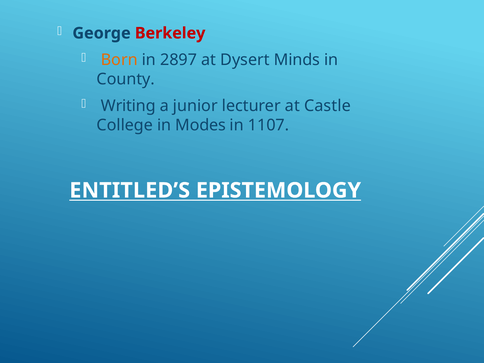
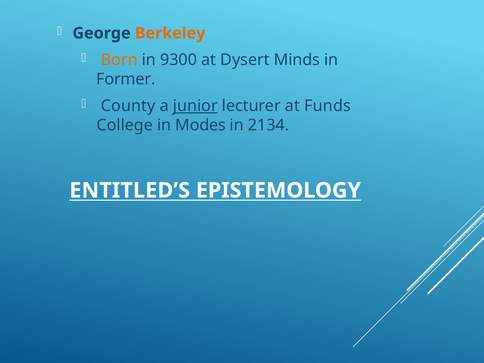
Berkeley colour: red -> orange
2897: 2897 -> 9300
County: County -> Former
Writing: Writing -> County
junior underline: none -> present
Castle: Castle -> Funds
1107: 1107 -> 2134
